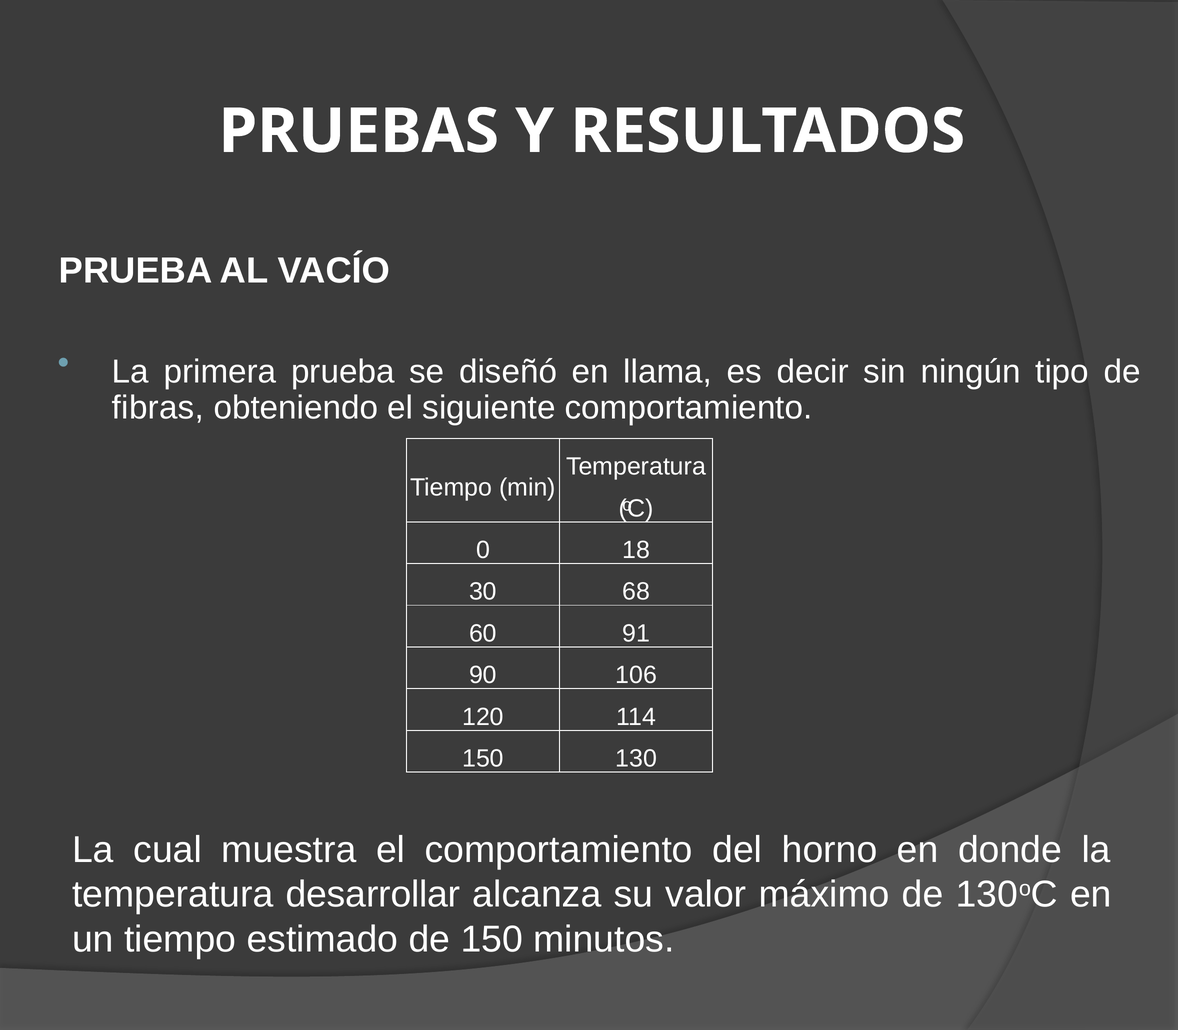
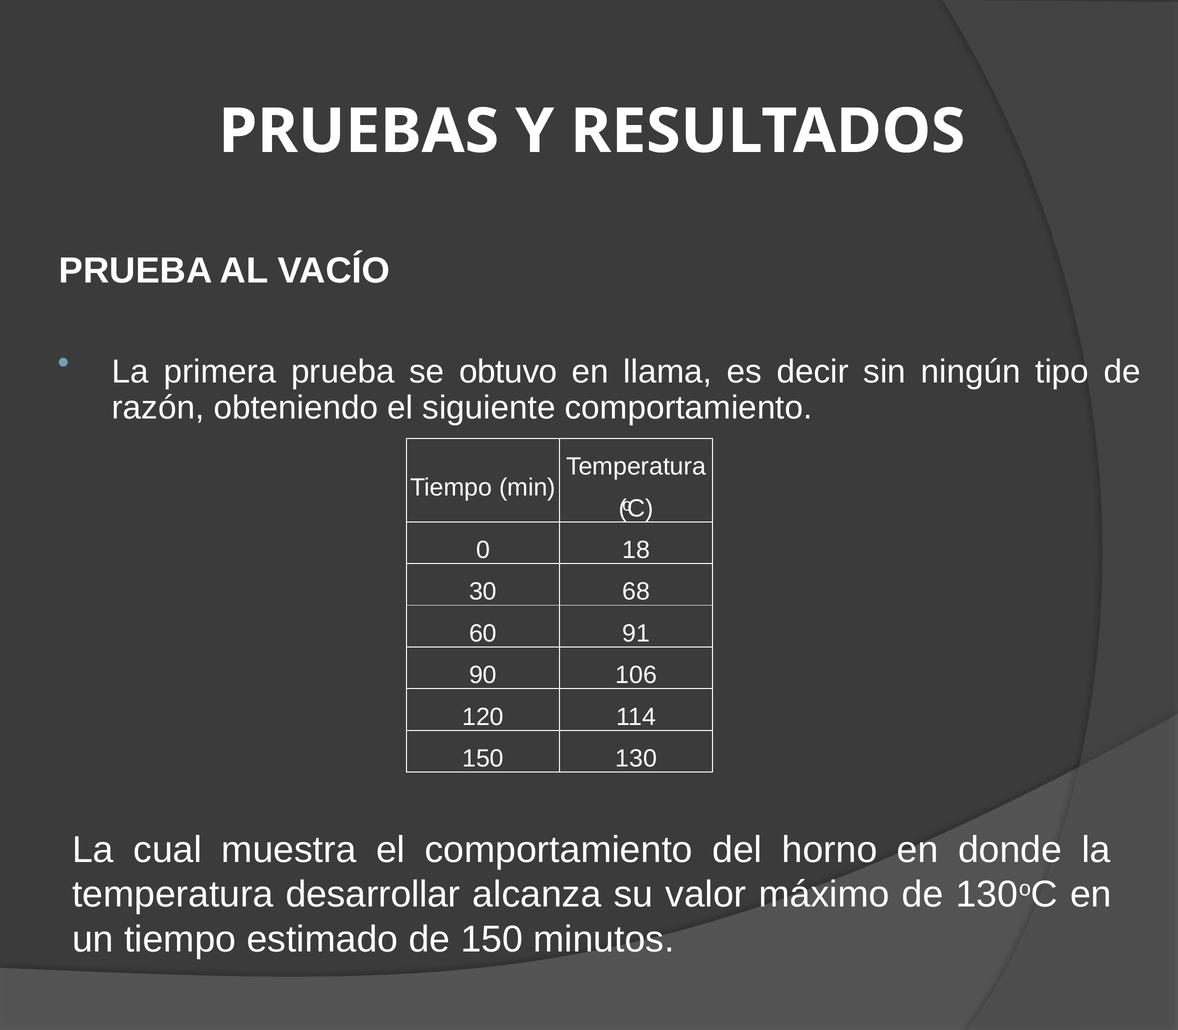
diseñó: diseñó -> obtuvo
fibras: fibras -> razón
